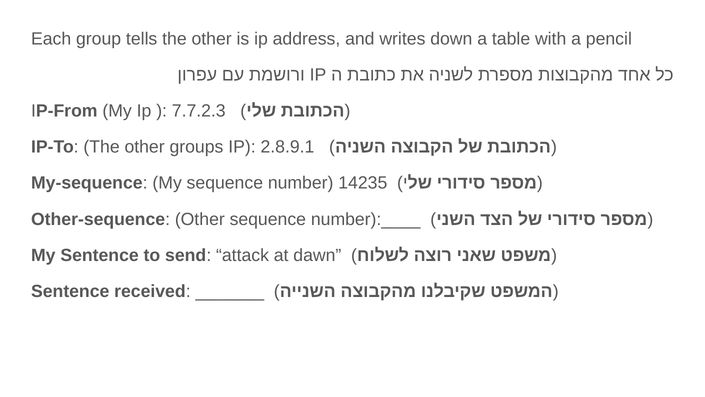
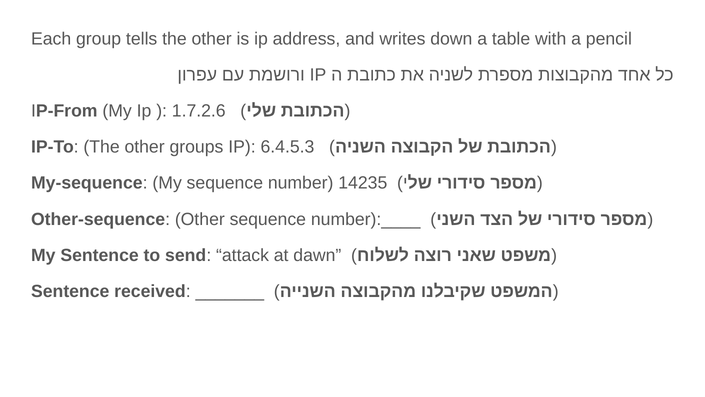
7.7.2.3: 7.7.2.3 -> 1.7.2.6
2.8.9.1: 2.8.9.1 -> 6.4.5.3
